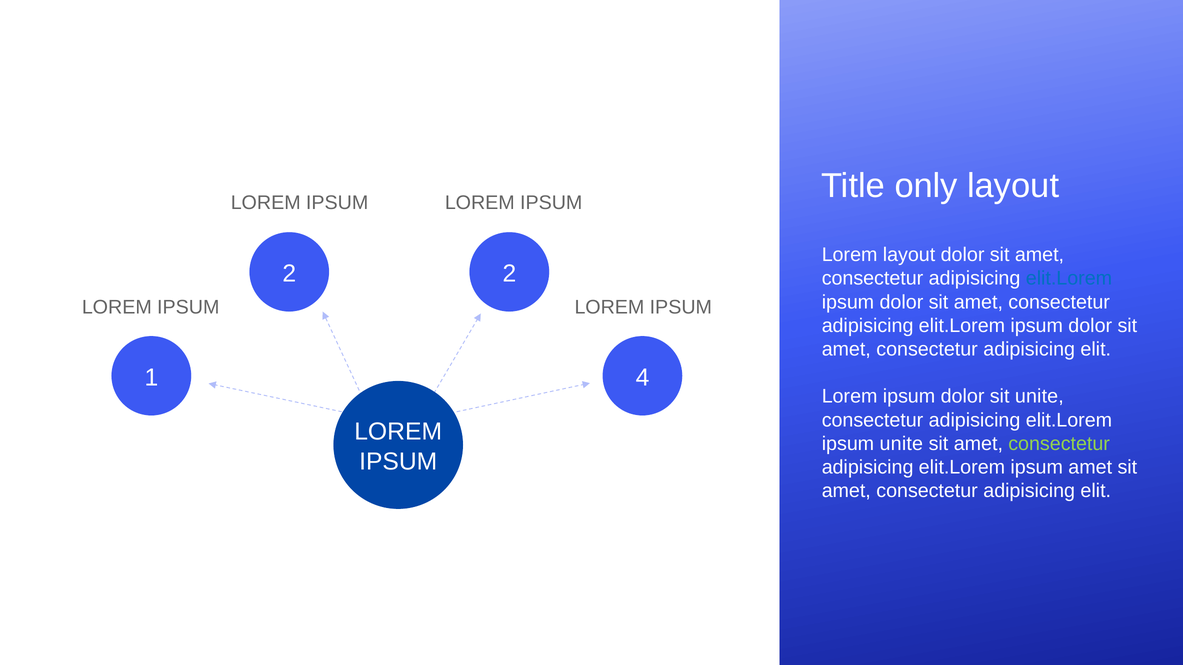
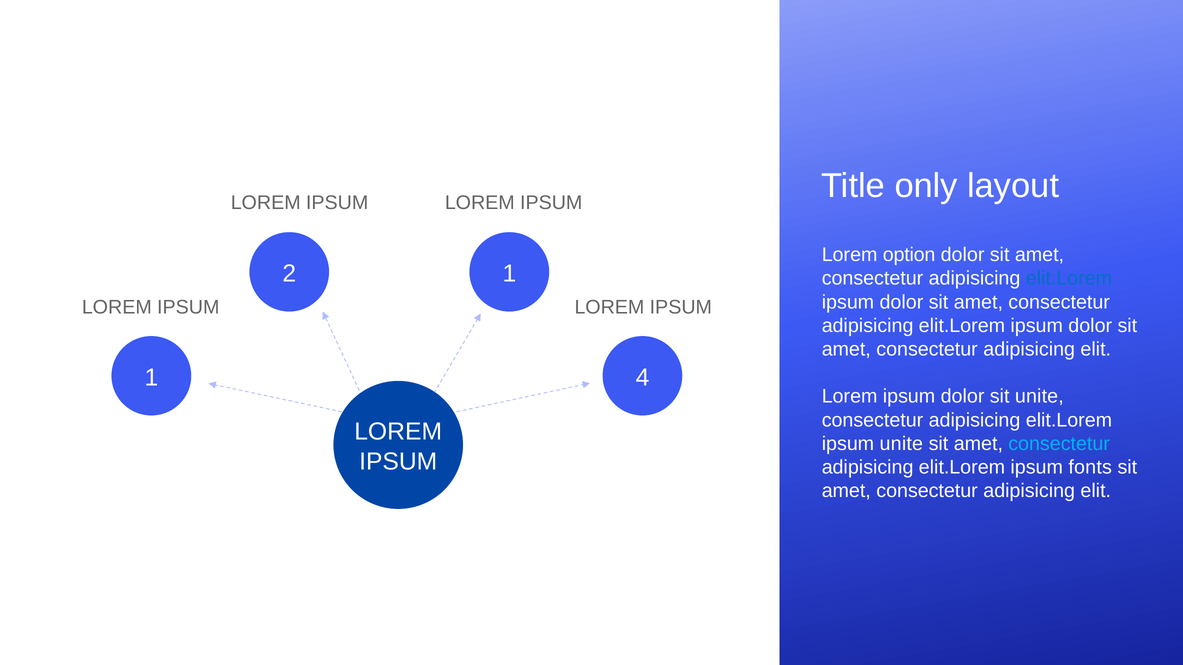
Lorem layout: layout -> option
2 2: 2 -> 1
consectetur at (1059, 444) colour: light green -> light blue
ipsum amet: amet -> fonts
